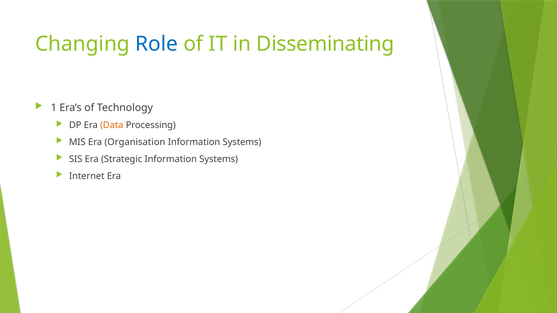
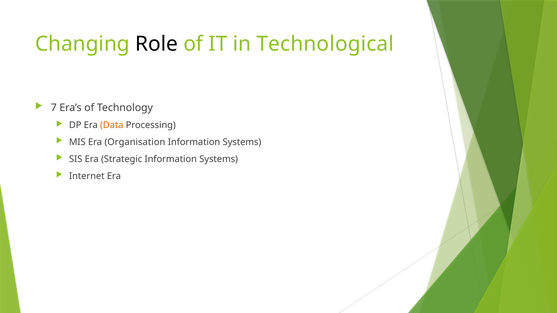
Role colour: blue -> black
Disseminating: Disseminating -> Technological
1: 1 -> 7
